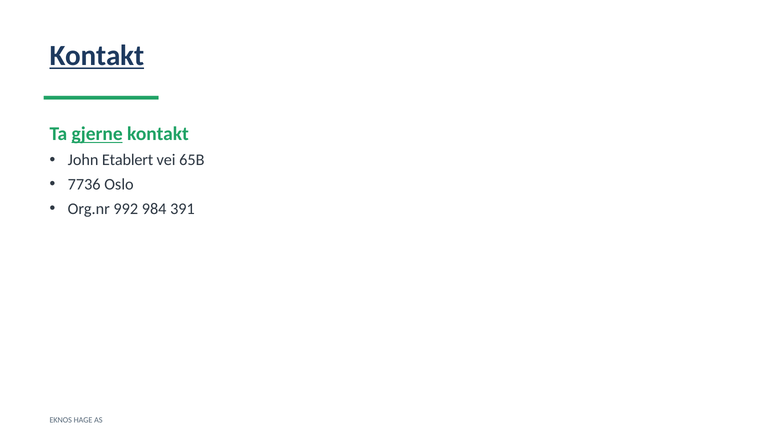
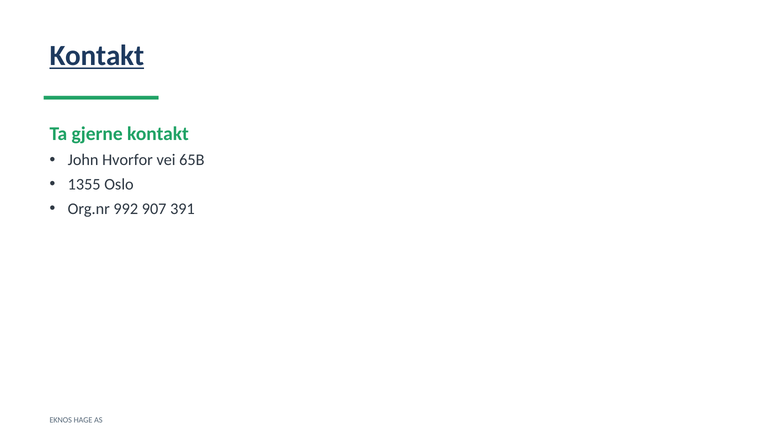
gjerne underline: present -> none
Etablert: Etablert -> Hvorfor
7736: 7736 -> 1355
984: 984 -> 907
